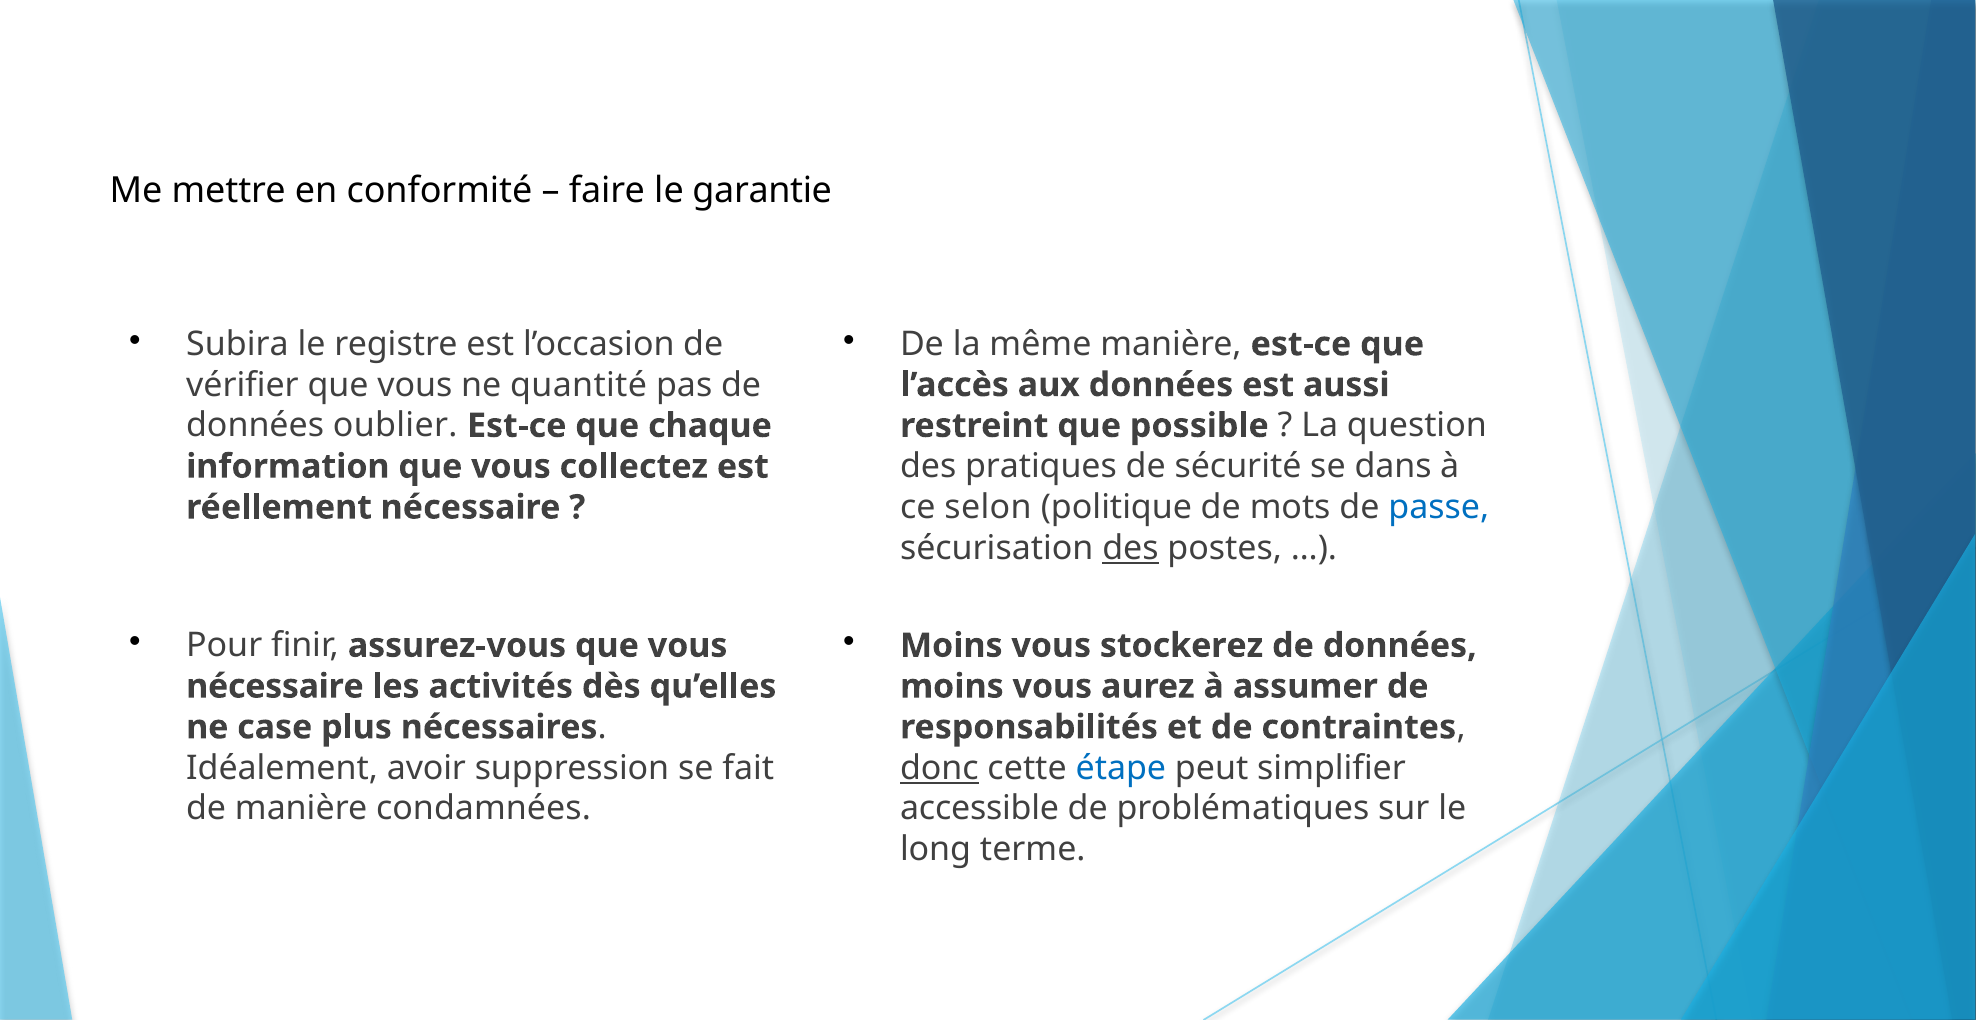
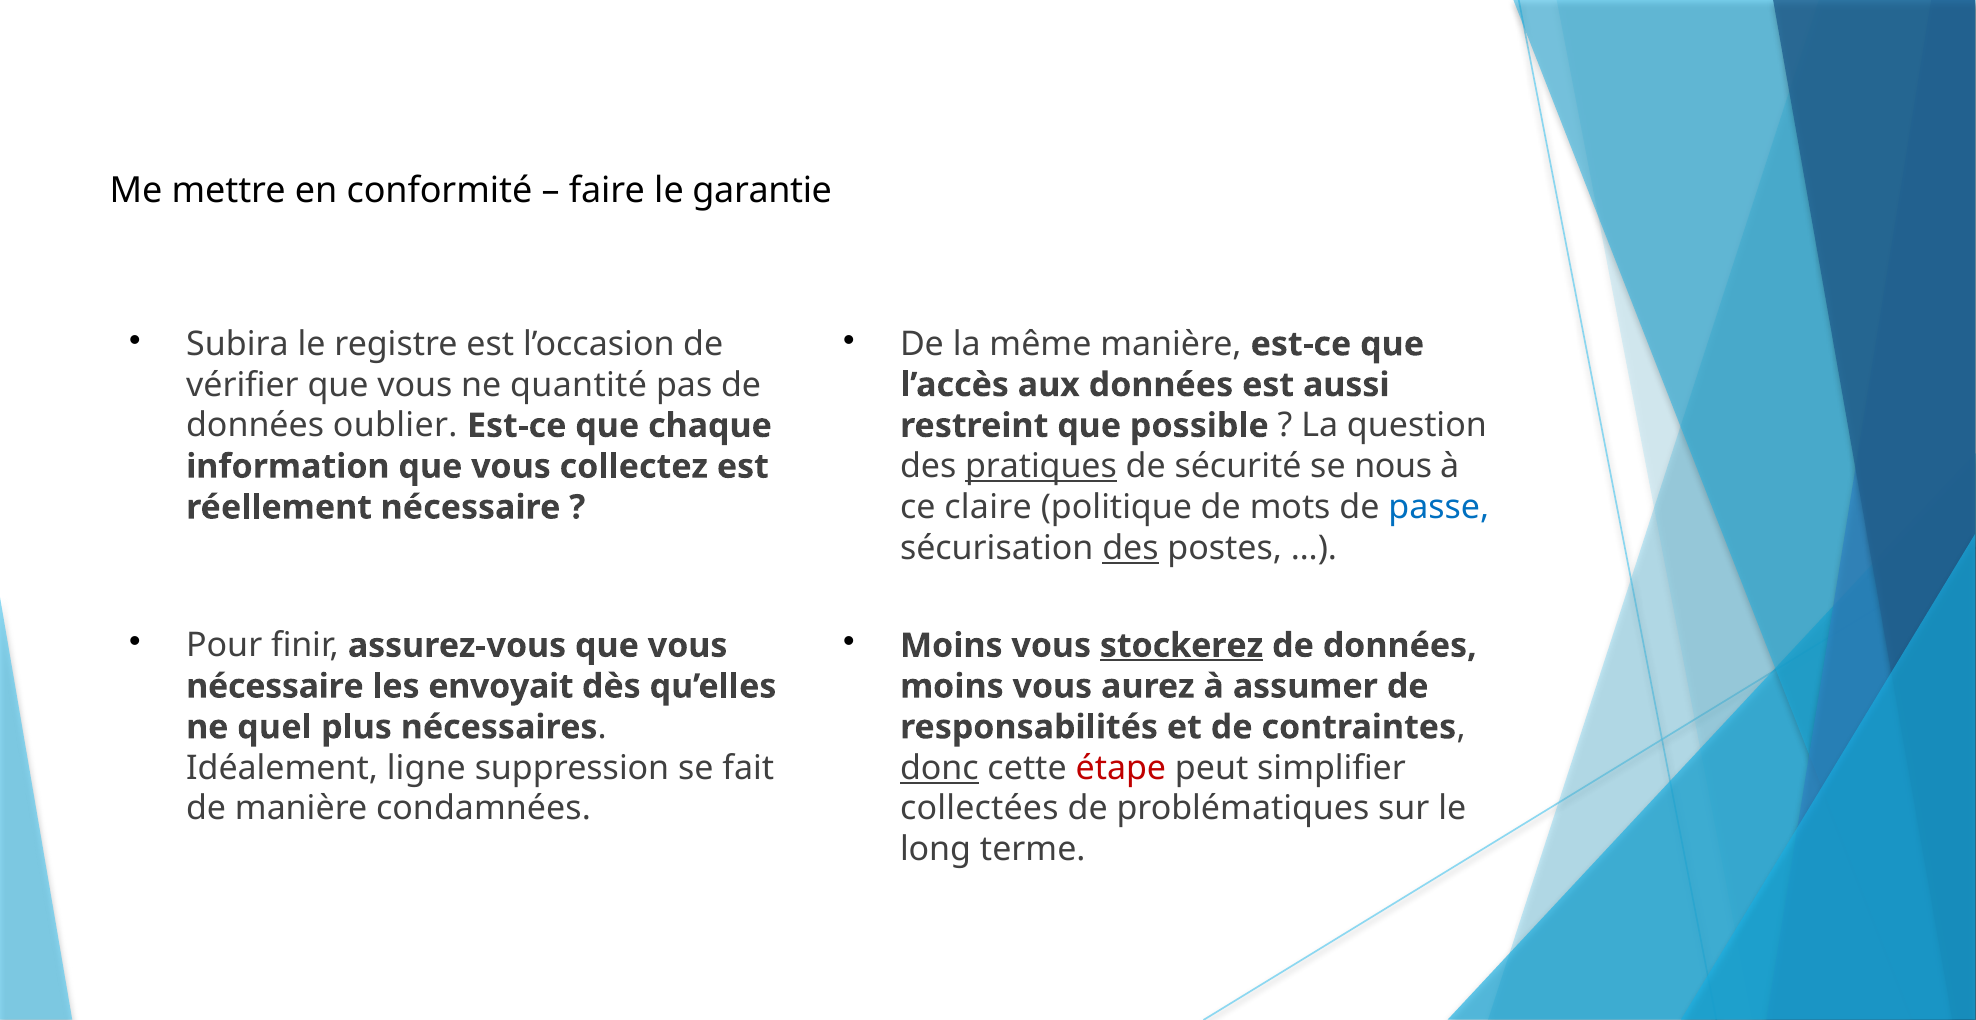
pratiques underline: none -> present
dans: dans -> nous
selon: selon -> claire
stockerez underline: none -> present
activités: activités -> envoyait
case: case -> quel
avoir: avoir -> ligne
étape colour: blue -> red
accessible: accessible -> collectées
